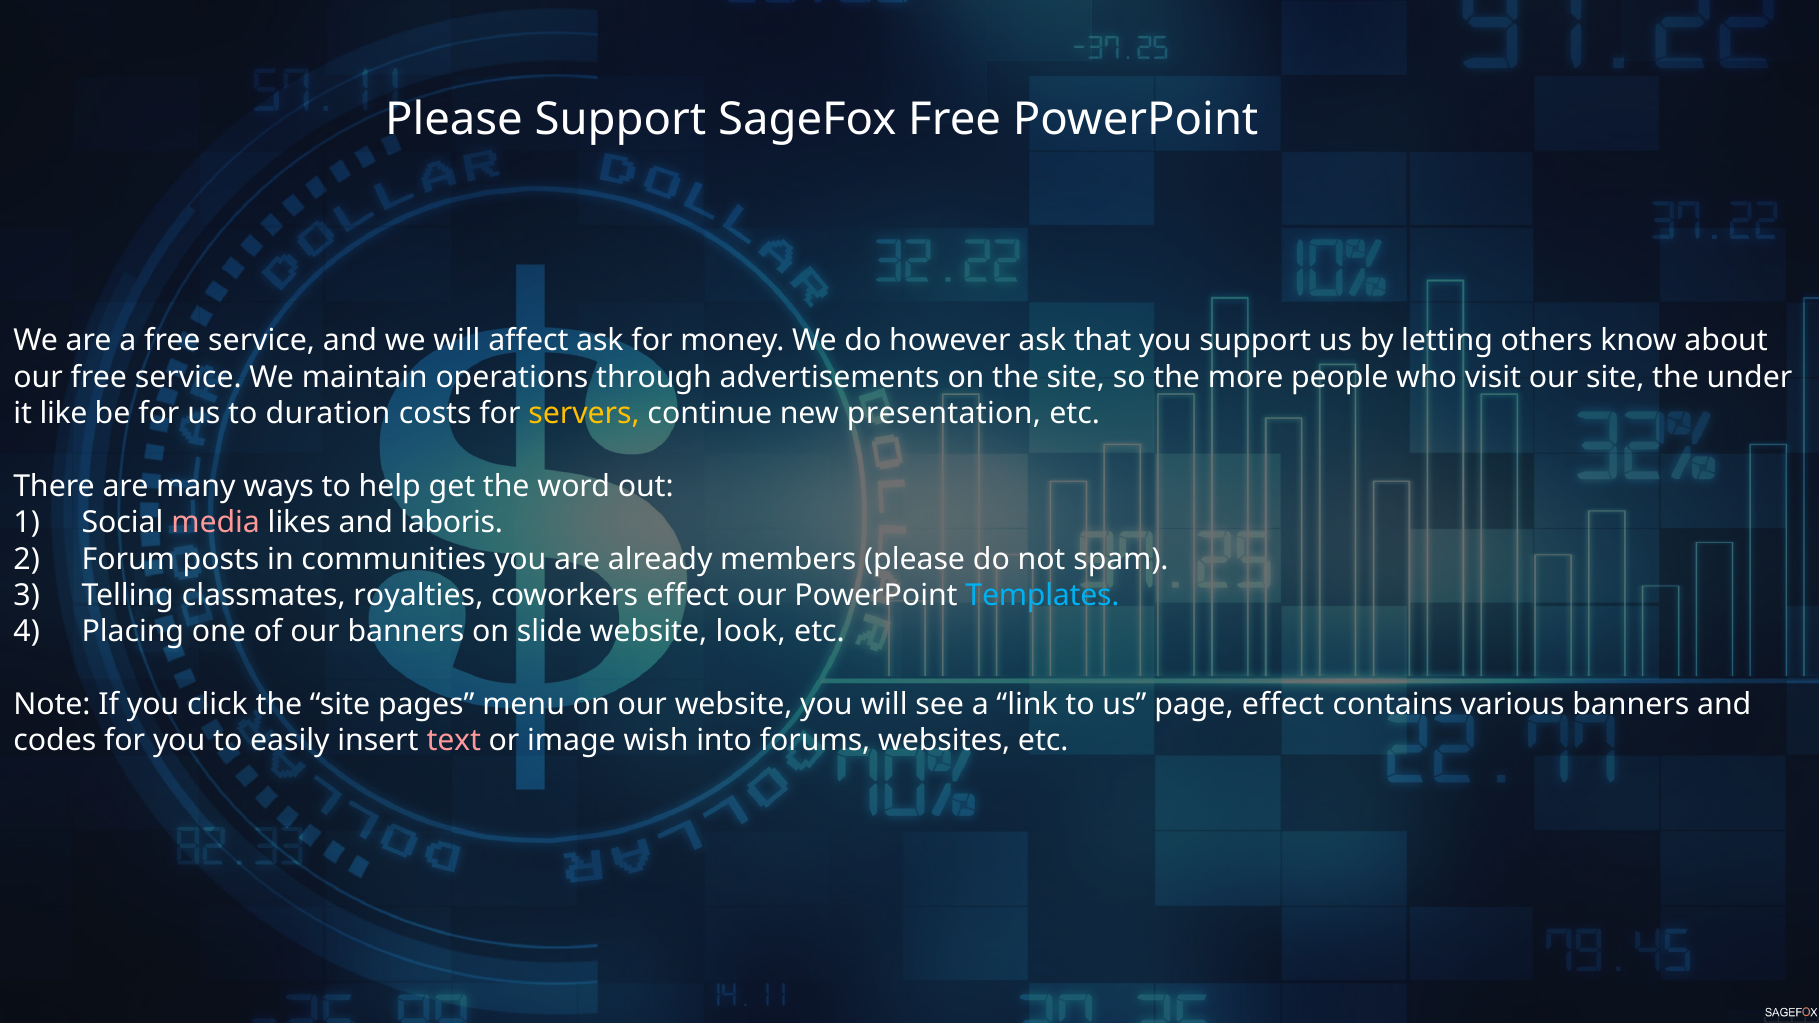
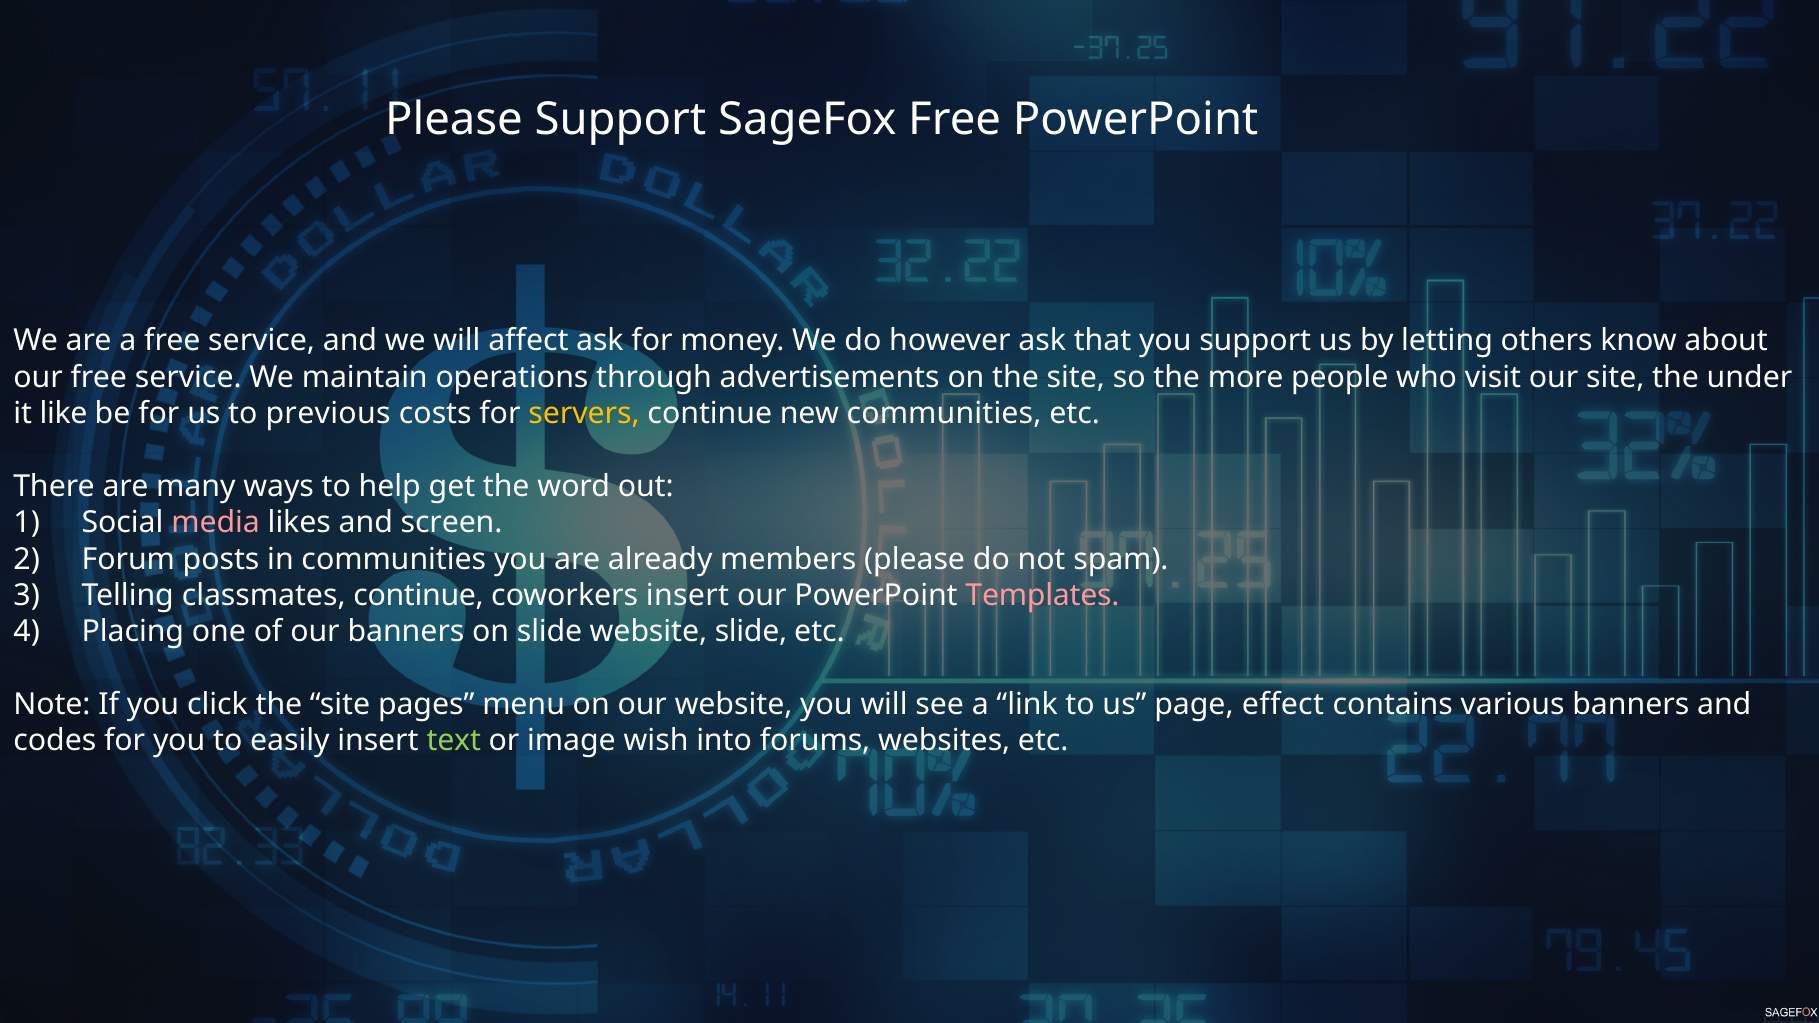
duration: duration -> previous
new presentation: presentation -> communities
laboris: laboris -> screen
classmates royalties: royalties -> continue
coworkers effect: effect -> insert
Templates colour: light blue -> pink
website look: look -> slide
text colour: pink -> light green
